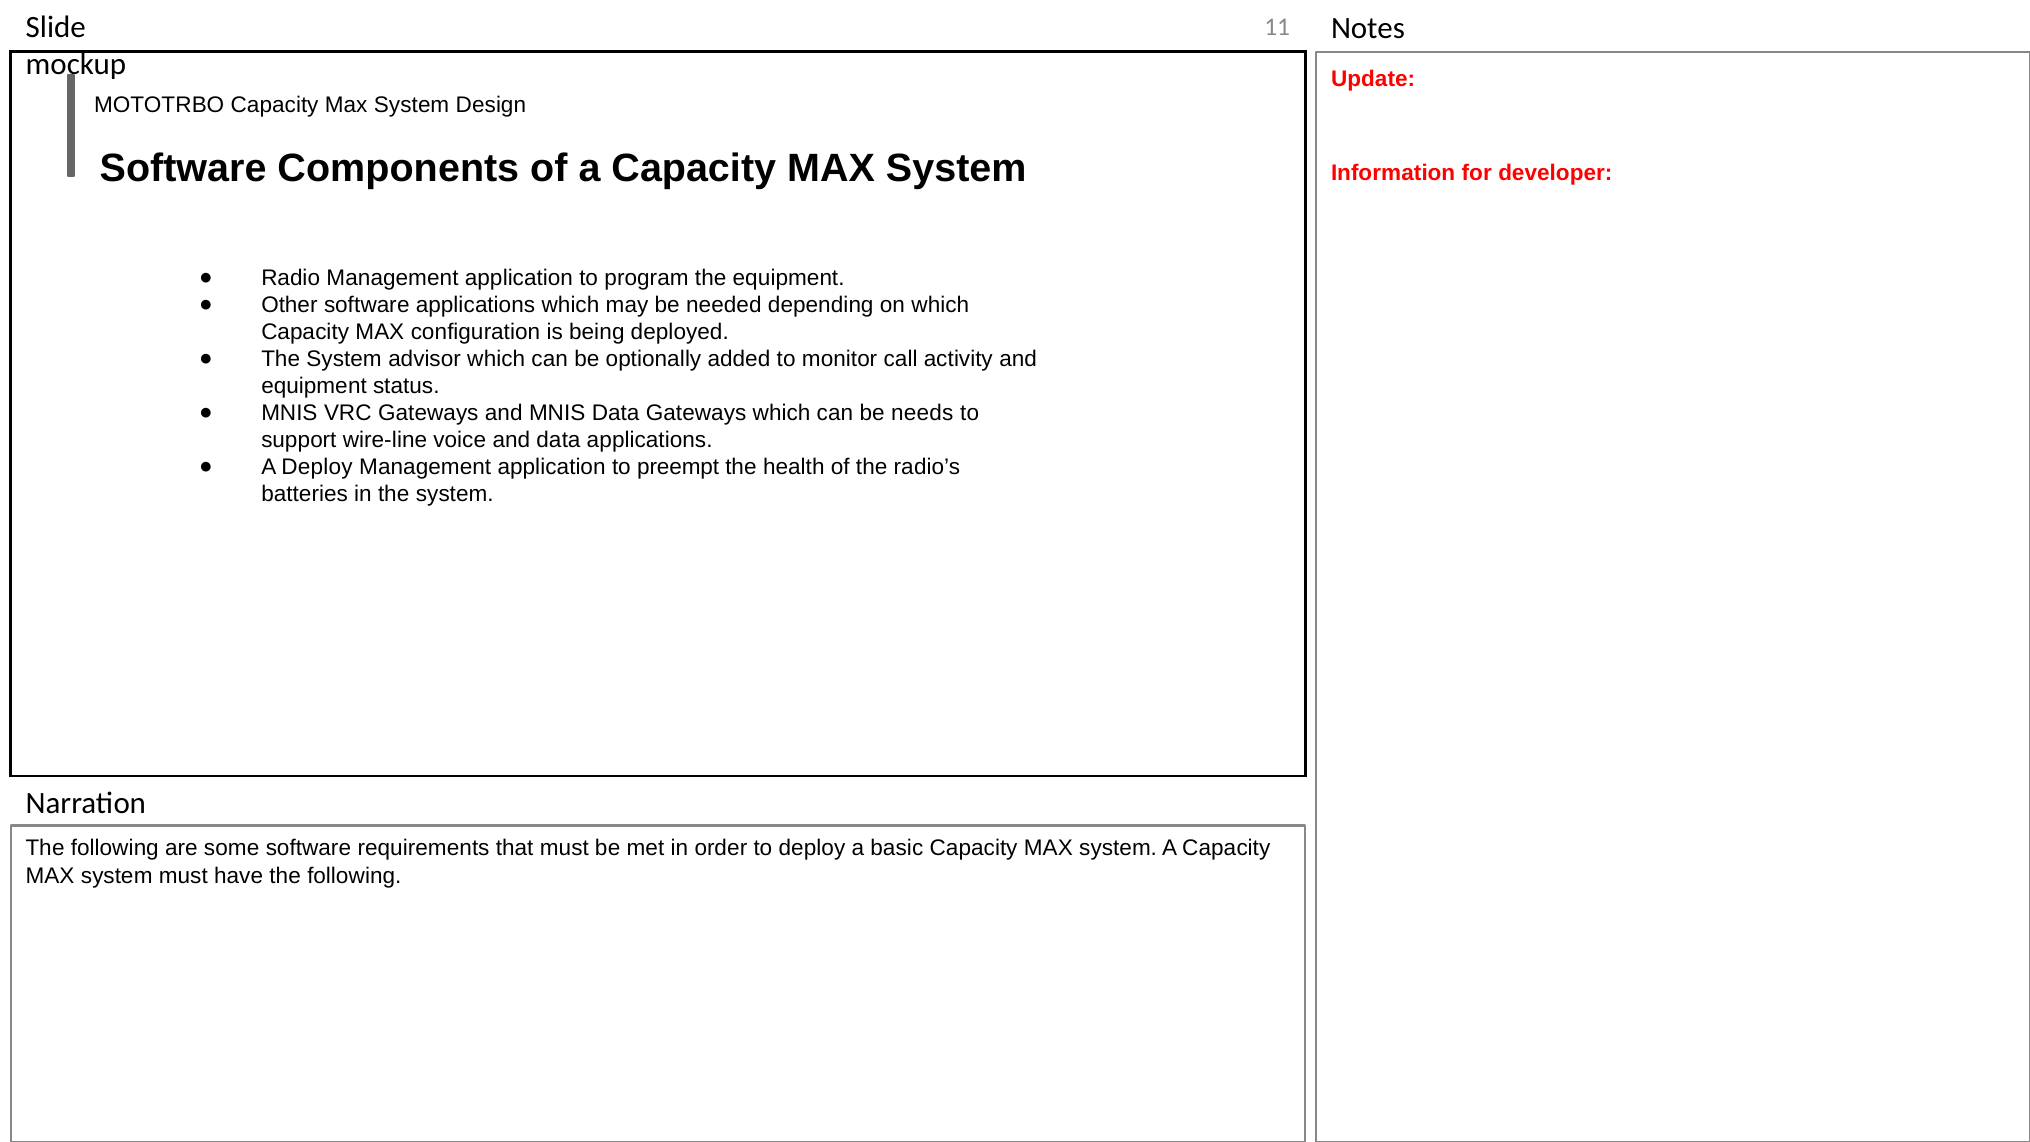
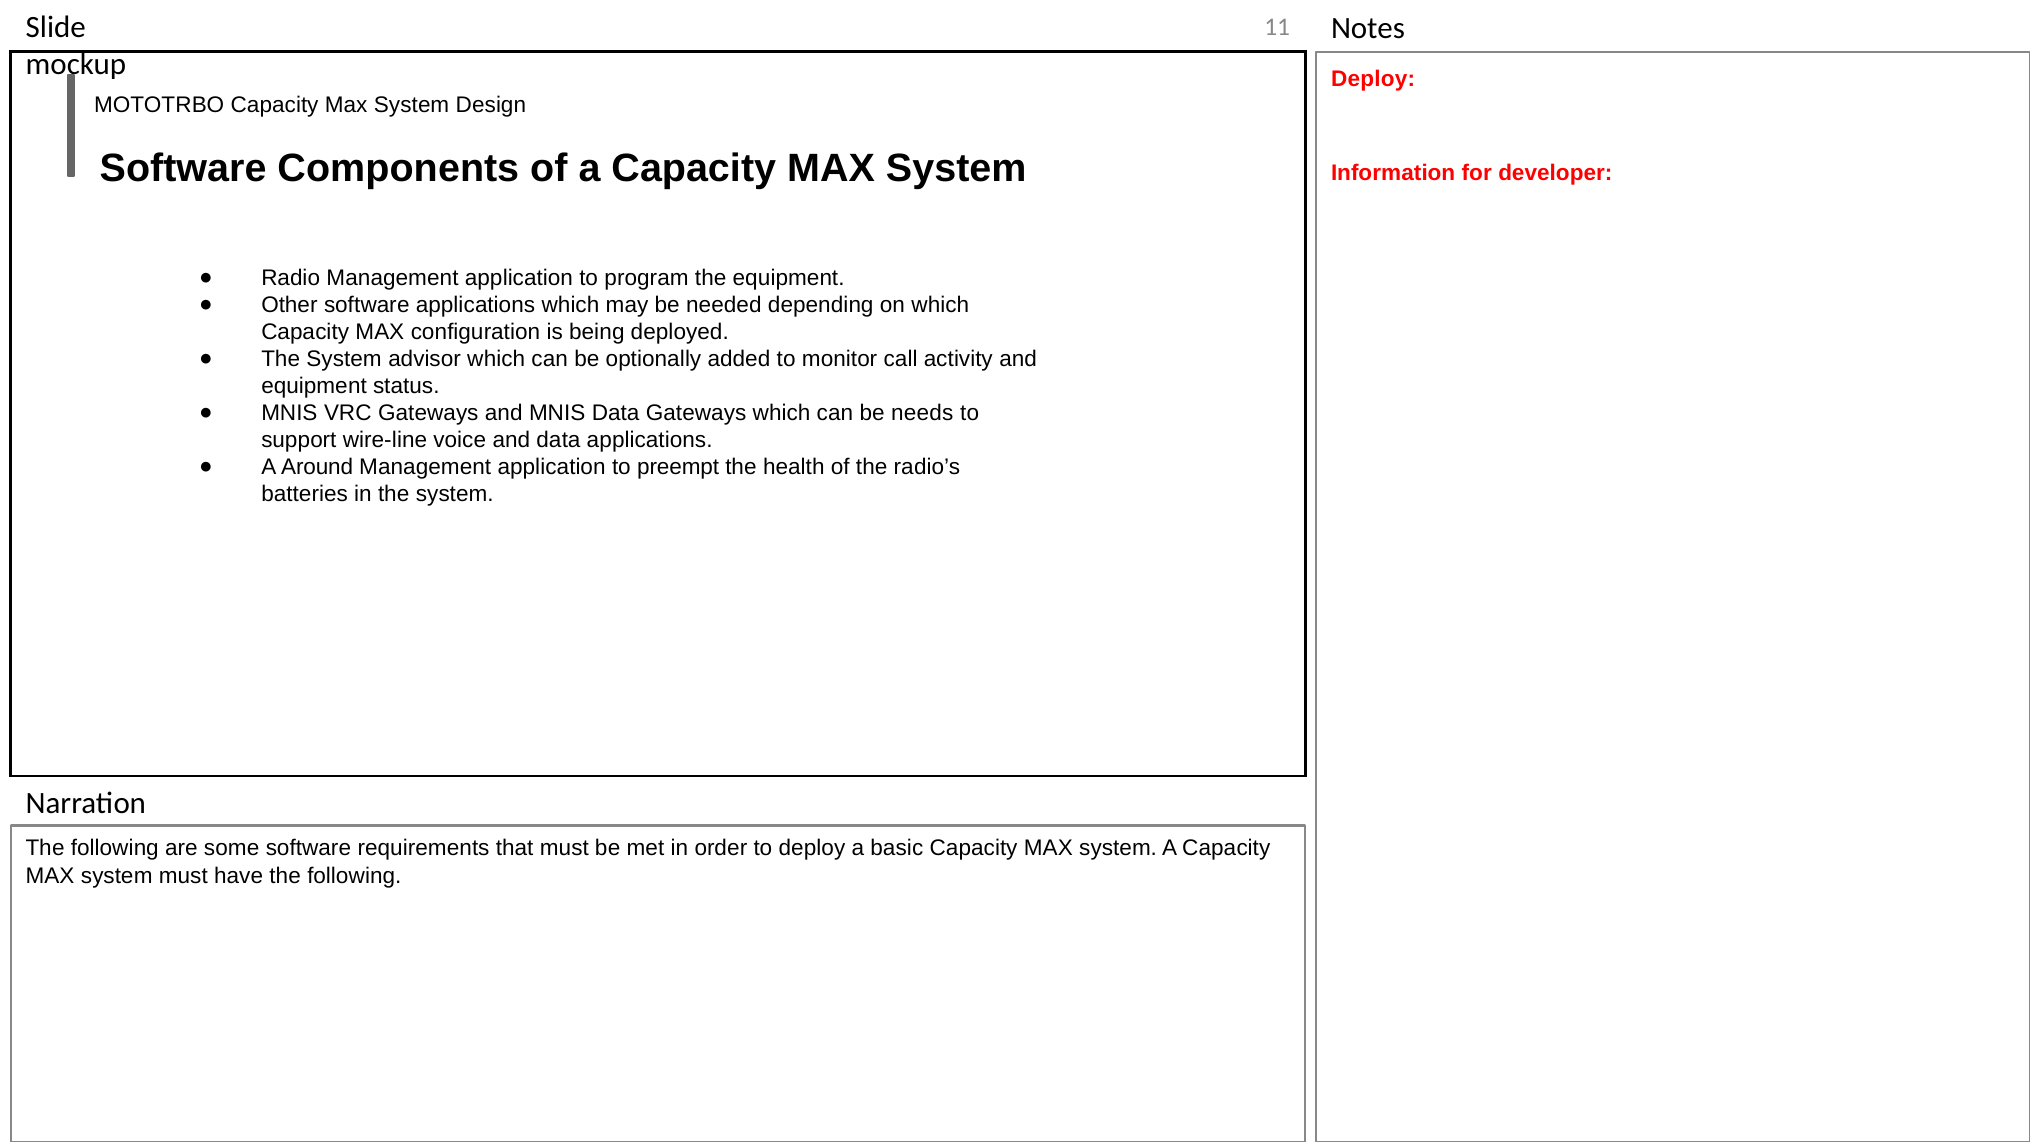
Update at (1373, 79): Update -> Deploy
A Deploy: Deploy -> Around
